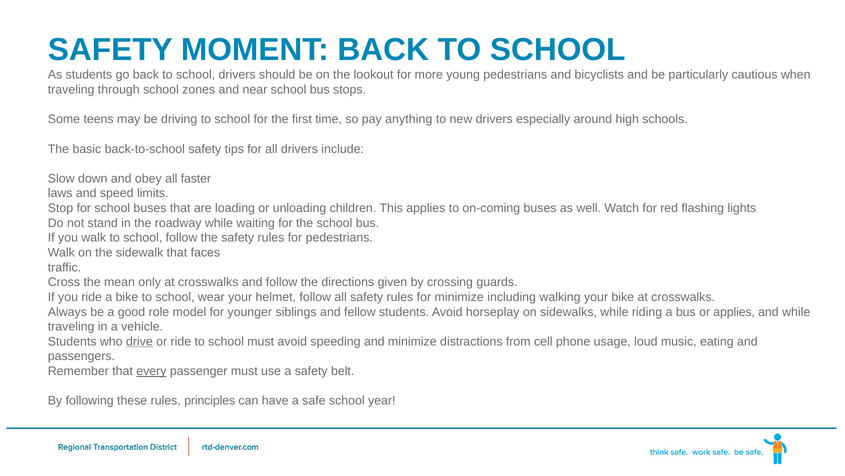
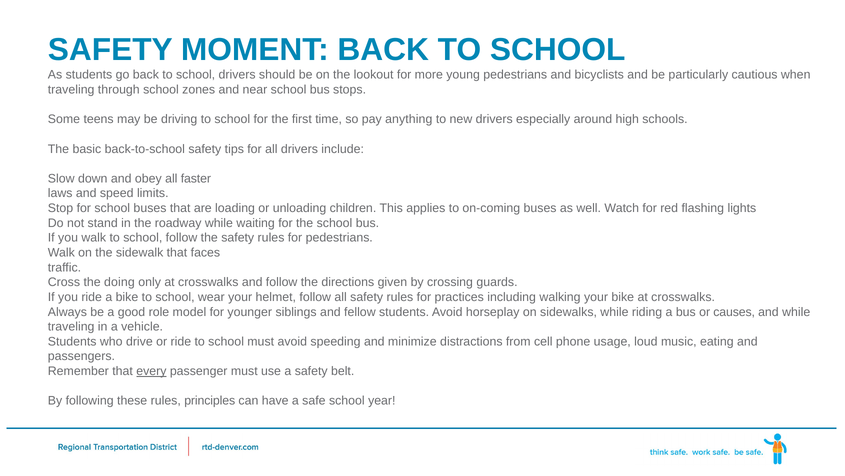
mean: mean -> doing
for minimize: minimize -> practices
or applies: applies -> causes
drive underline: present -> none
